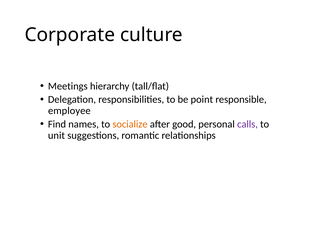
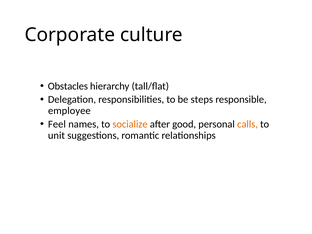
Meetings: Meetings -> Obstacles
point: point -> steps
Find: Find -> Feel
calls colour: purple -> orange
